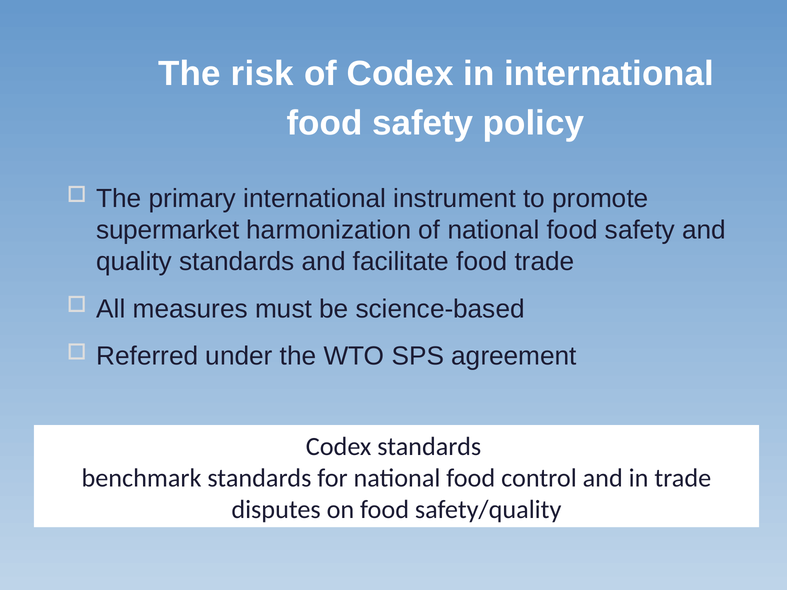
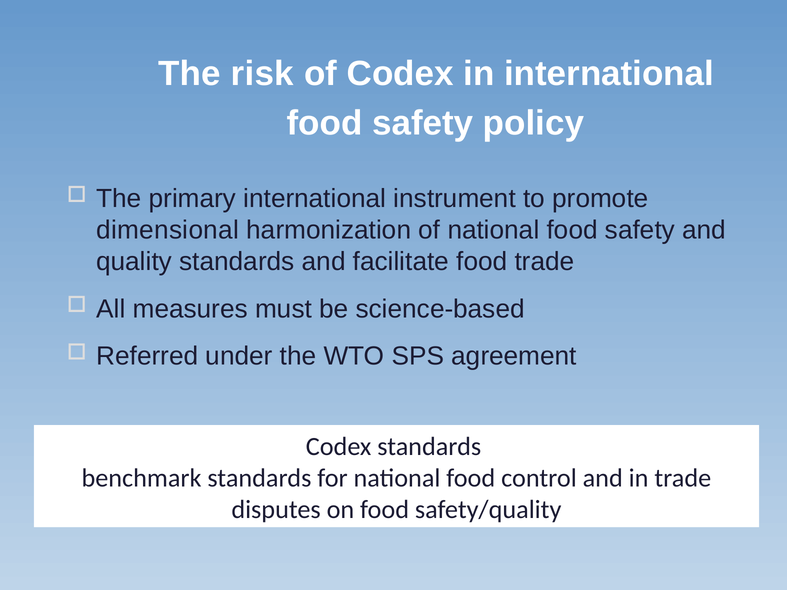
supermarket: supermarket -> dimensional
